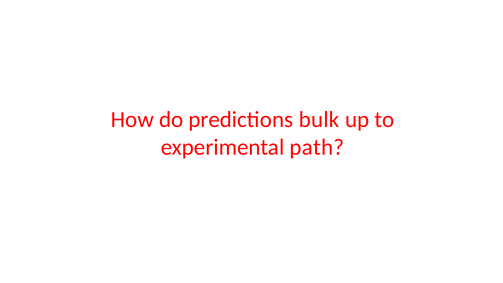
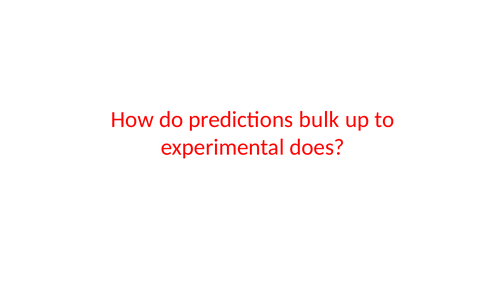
path: path -> does
